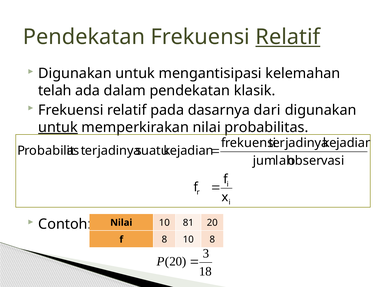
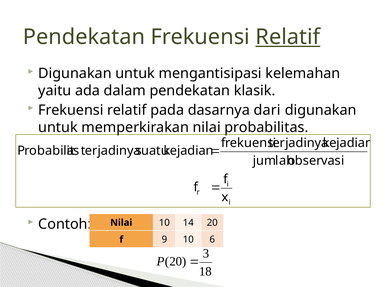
telah: telah -> yaitu
untuk at (58, 127) underline: present -> none
81: 81 -> 14
f 8: 8 -> 9
10 8: 8 -> 6
